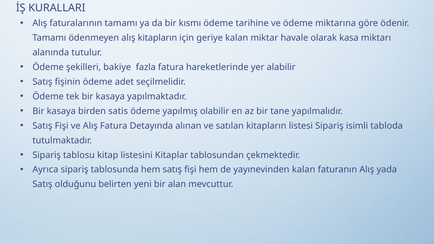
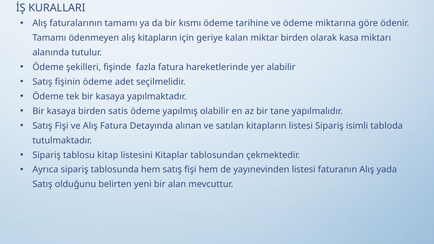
miktar havale: havale -> birden
bakiye: bakiye -> fişinde
yayınevinden kalan: kalan -> listesi
